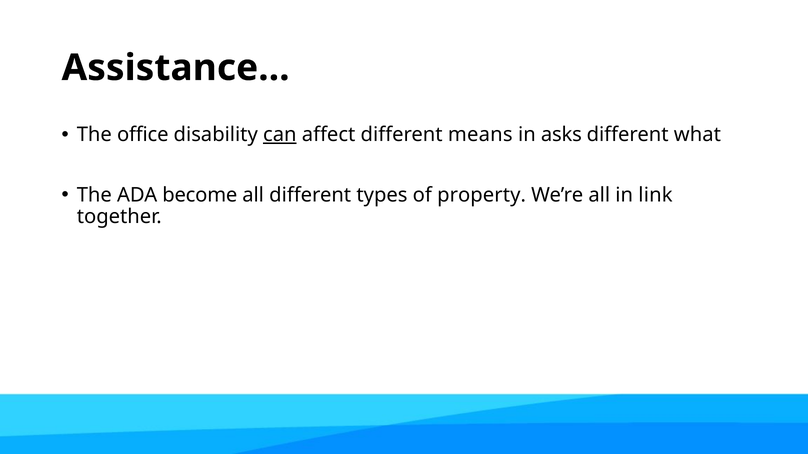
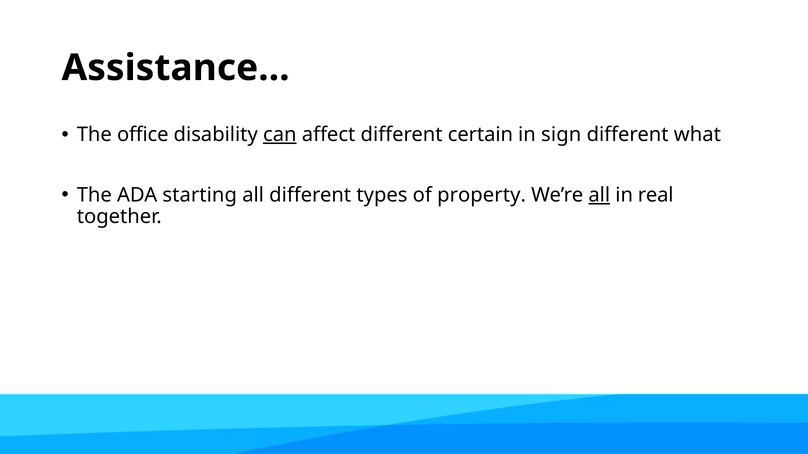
means: means -> certain
asks: asks -> sign
become: become -> starting
all at (599, 195) underline: none -> present
link: link -> real
